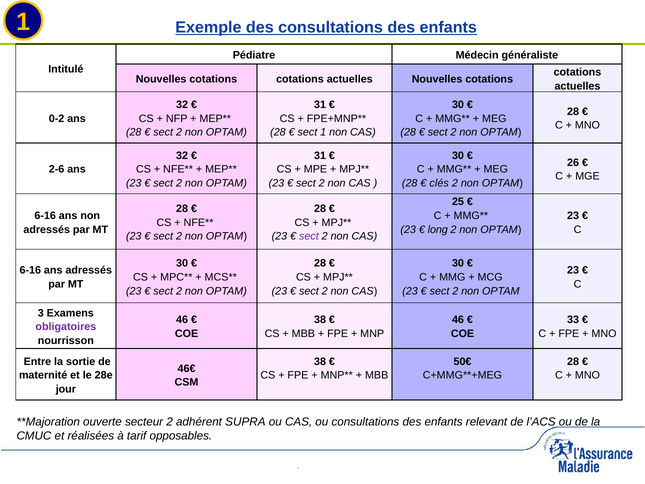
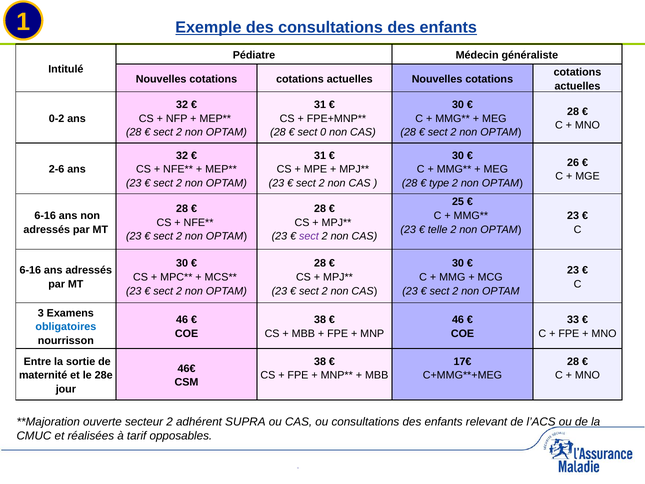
sect 1: 1 -> 0
clés: clés -> type
long: long -> telle
obligatoires colour: purple -> blue
50€: 50€ -> 17€
